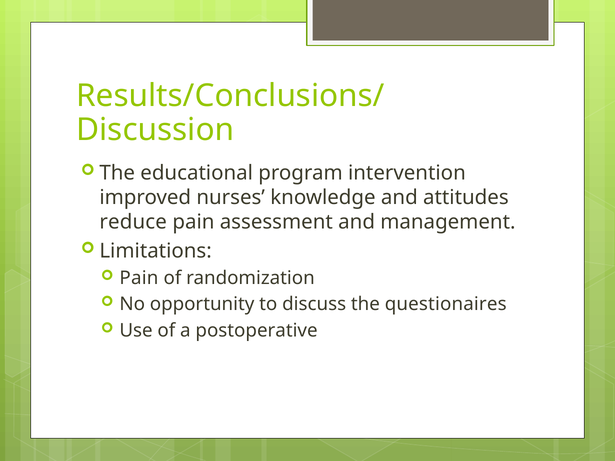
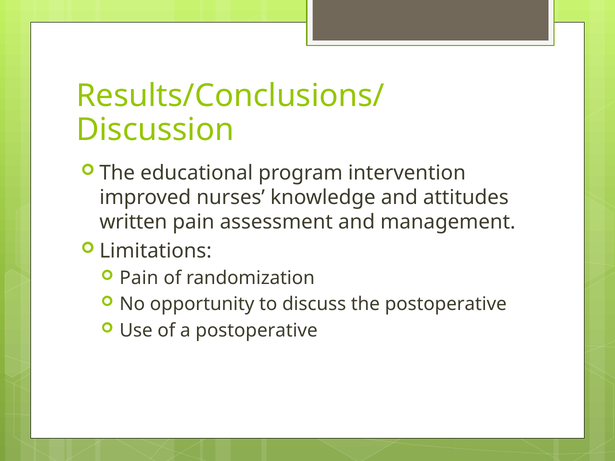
reduce: reduce -> written
the questionaires: questionaires -> postoperative
